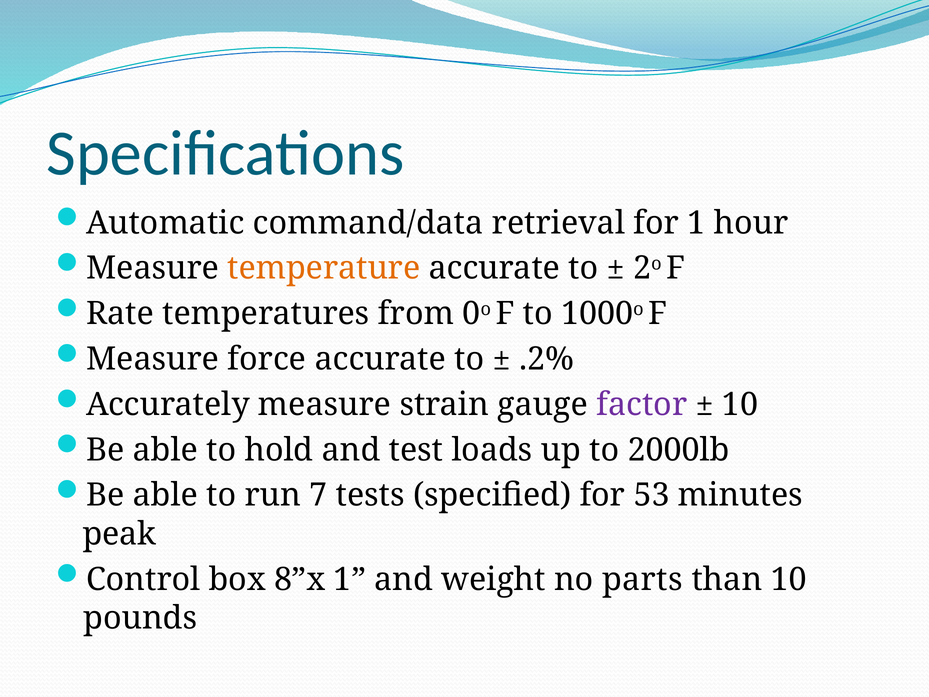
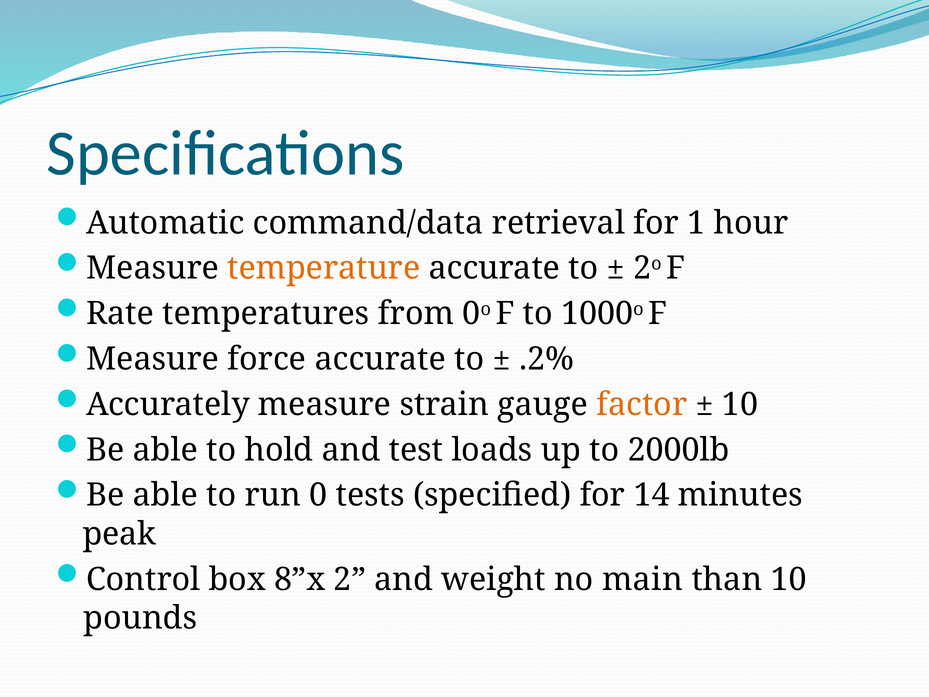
factor colour: purple -> orange
7: 7 -> 0
53: 53 -> 14
8”x 1: 1 -> 2
parts: parts -> main
